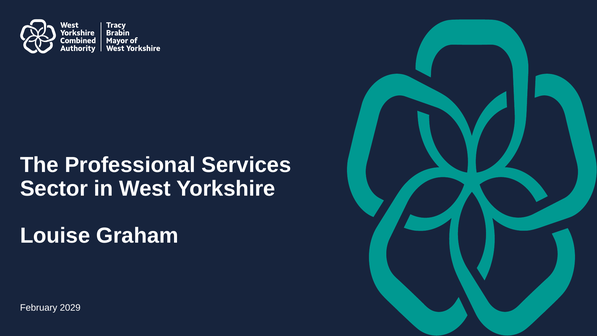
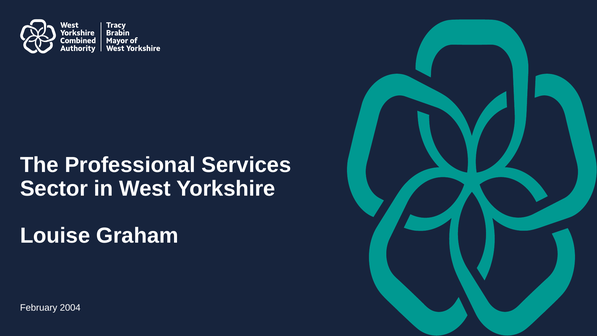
2029: 2029 -> 2004
